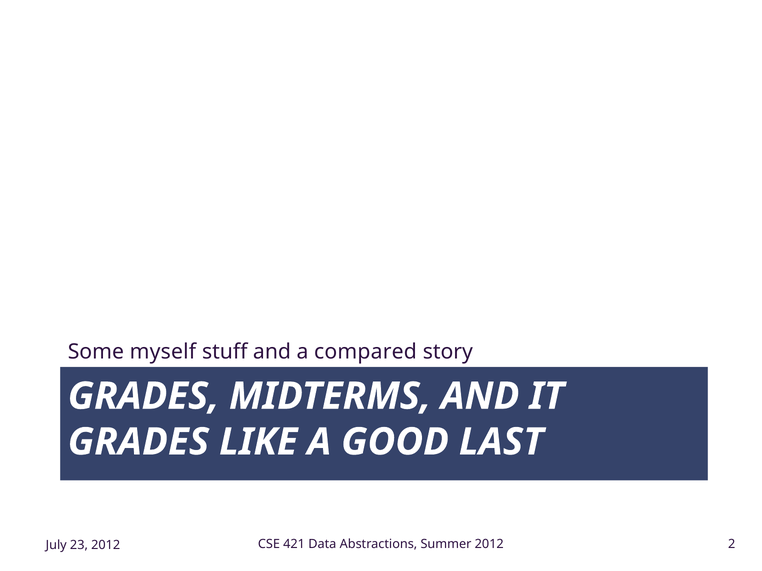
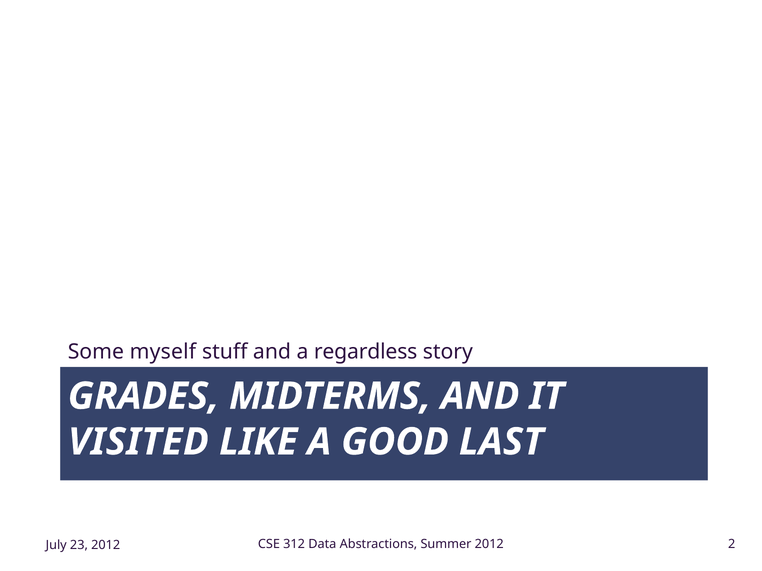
compared: compared -> regardless
GRADES at (138, 442): GRADES -> VISITED
421: 421 -> 312
